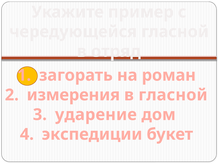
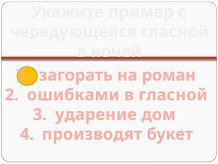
отряд: отряд -> ночей
измерения: измерения -> ошибками
экспедиции: экспедиции -> производят
